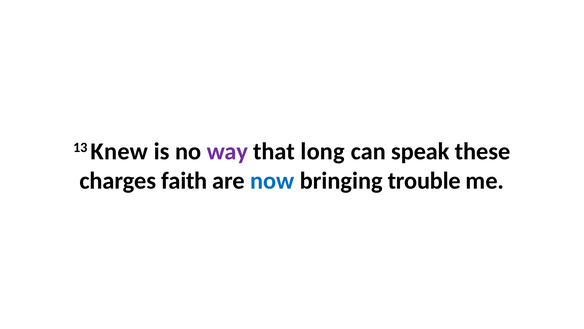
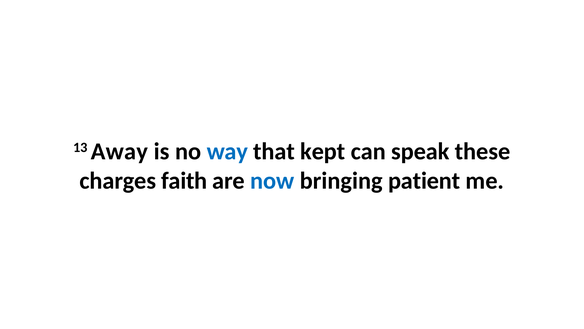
Knew: Knew -> Away
way colour: purple -> blue
long: long -> kept
trouble: trouble -> patient
